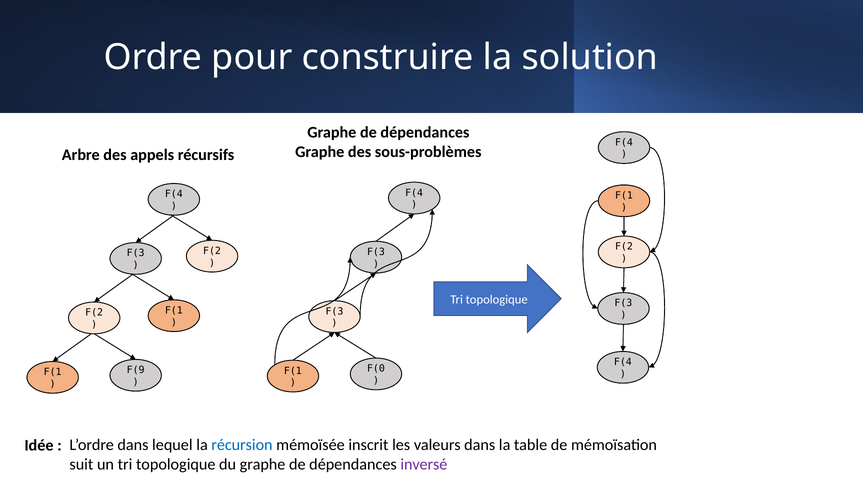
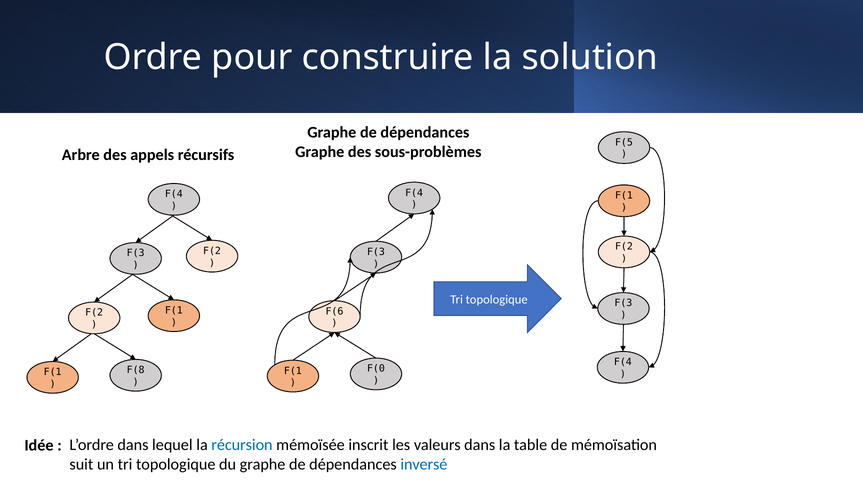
F(4 at (624, 142): F(4 -> F(5
F(3 at (334, 311): F(3 -> F(6
F(9: F(9 -> F(8
inversé colour: purple -> blue
